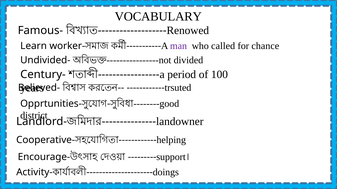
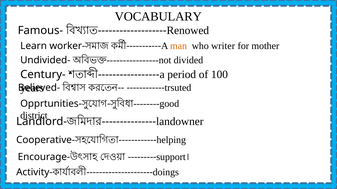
man colour: purple -> orange
called: called -> writer
chance: chance -> mother
